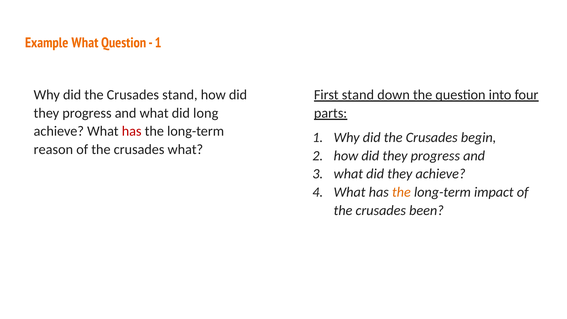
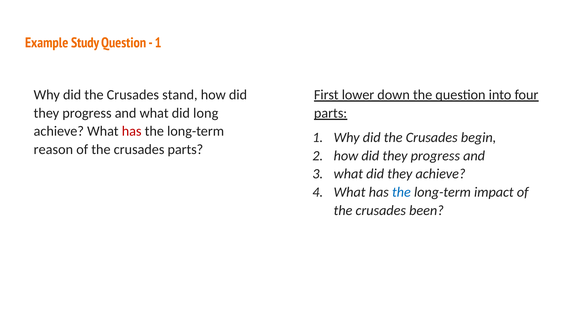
Example What: What -> Study
First stand: stand -> lower
crusades what: what -> parts
the at (401, 192) colour: orange -> blue
